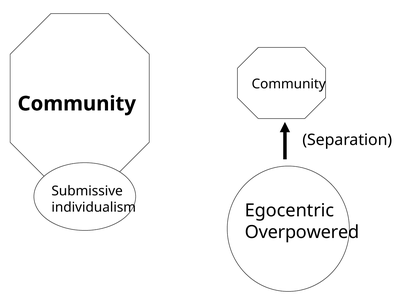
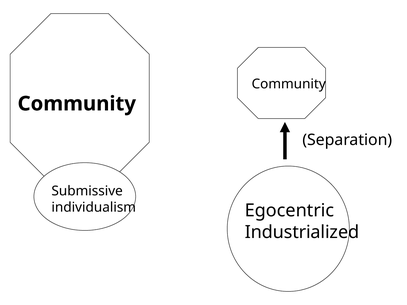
Overpowered: Overpowered -> Industrialized
